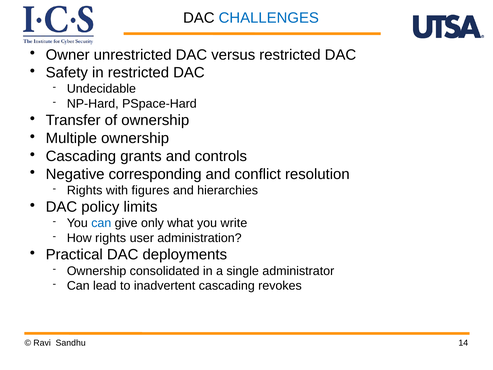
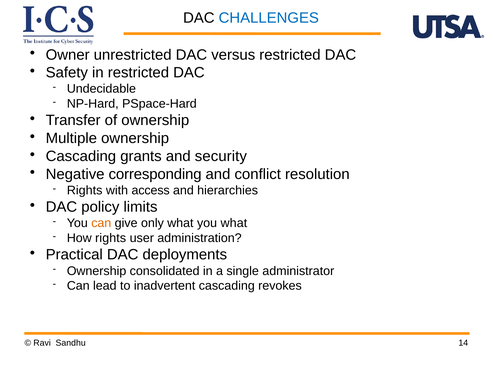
controls: controls -> security
figures: figures -> access
can at (101, 223) colour: blue -> orange
you write: write -> what
